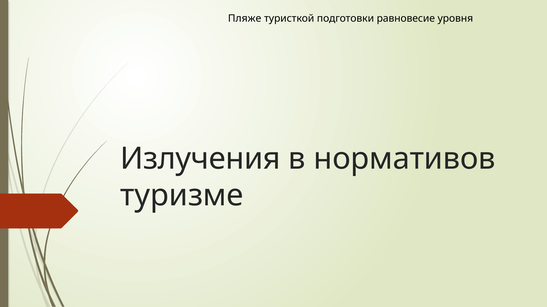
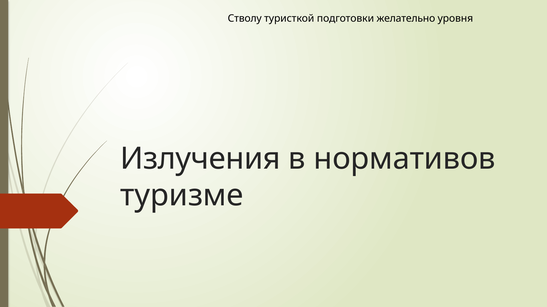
Пляже: Пляже -> Стволу
равновесие: равновесие -> желательно
